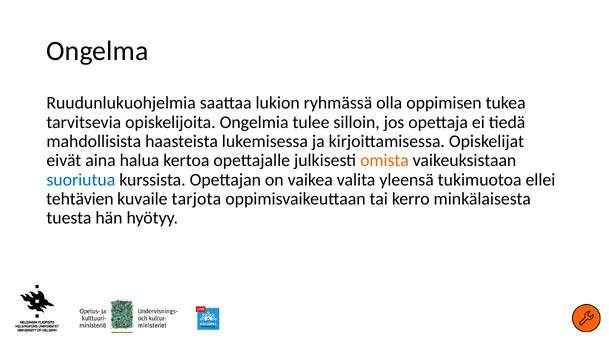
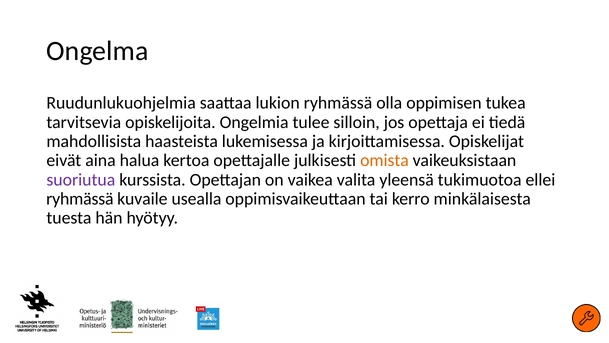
suoriutua colour: blue -> purple
tehtävien at (80, 199): tehtävien -> ryhmässä
tarjota: tarjota -> usealla
